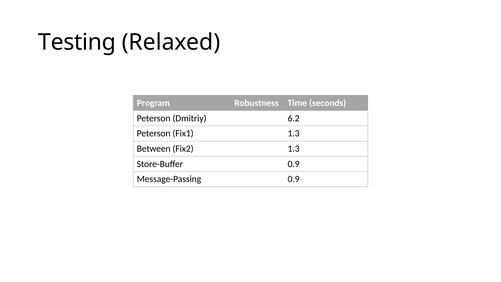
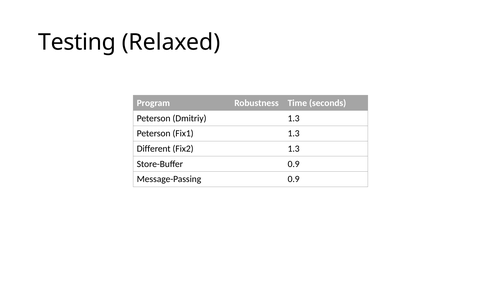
6.2 at (294, 118): 6.2 -> 1.3
Between: Between -> Different
